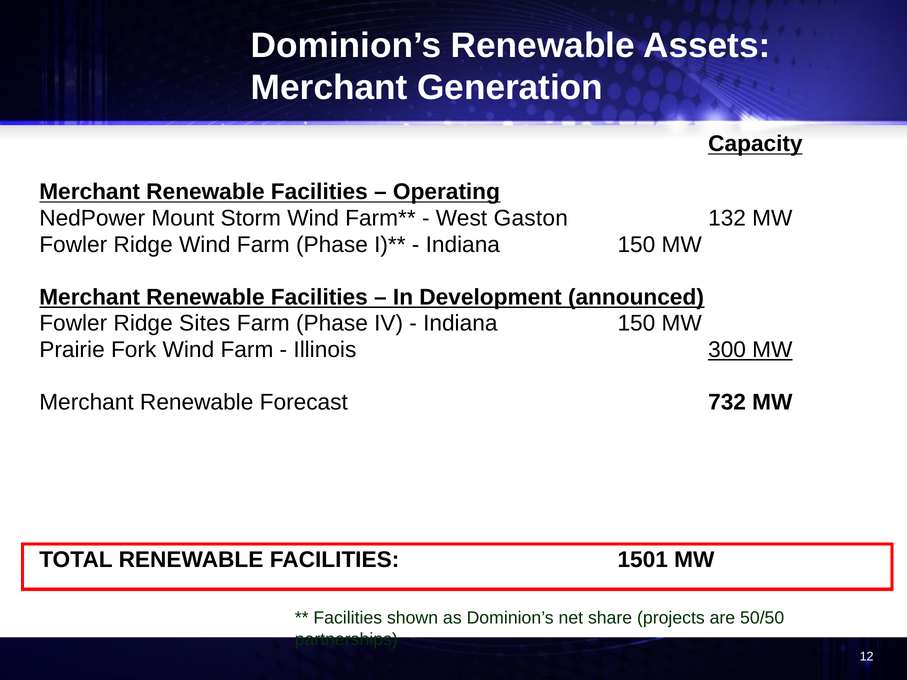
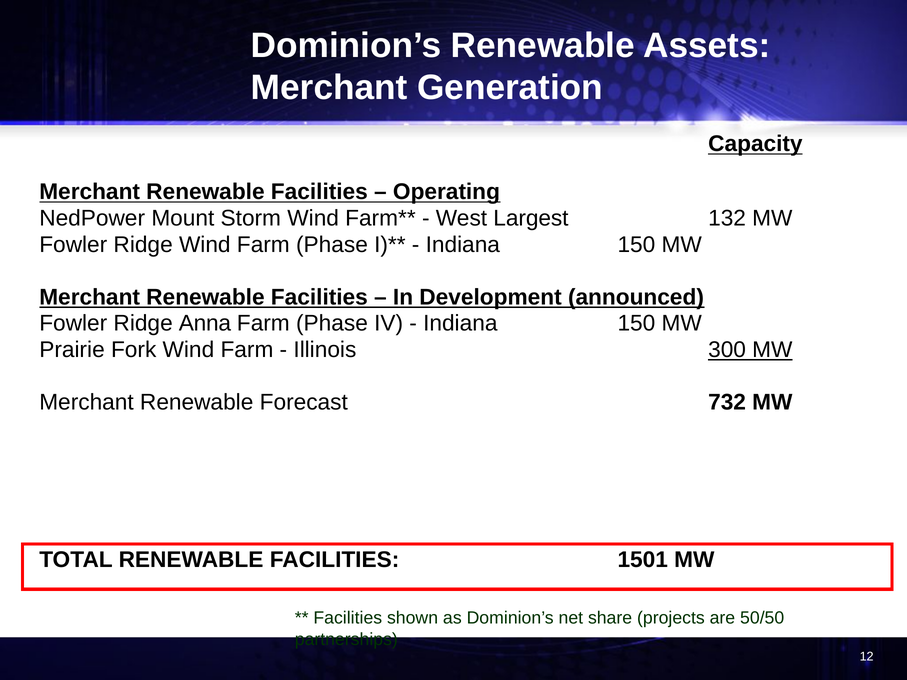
Gaston: Gaston -> Largest
Sites: Sites -> Anna
